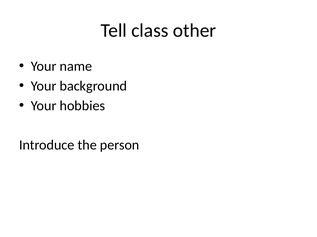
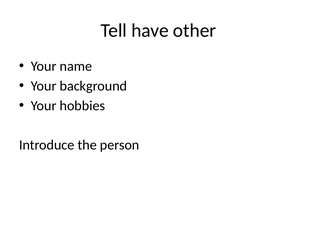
class: class -> have
